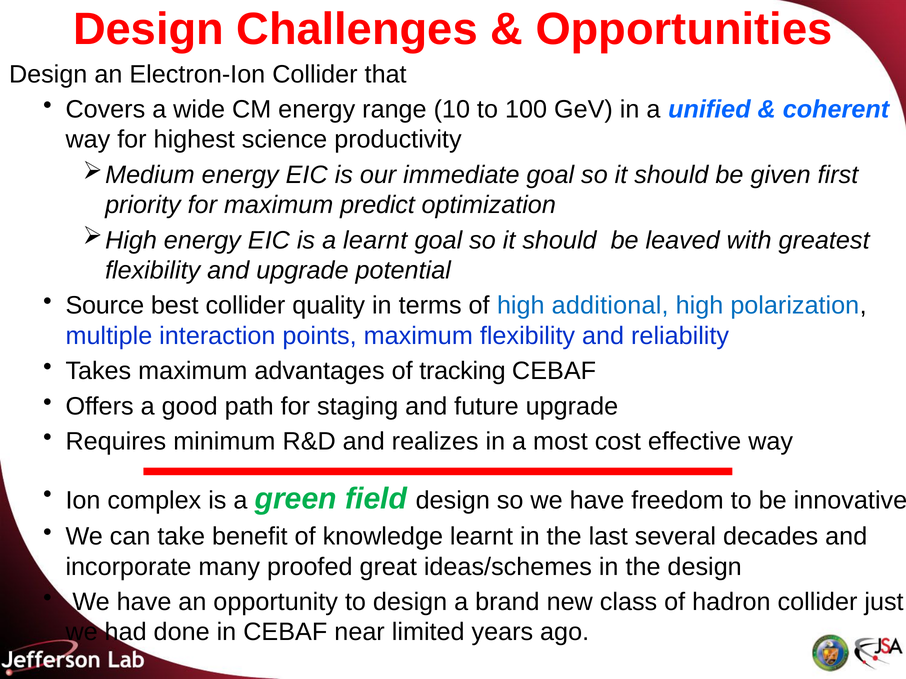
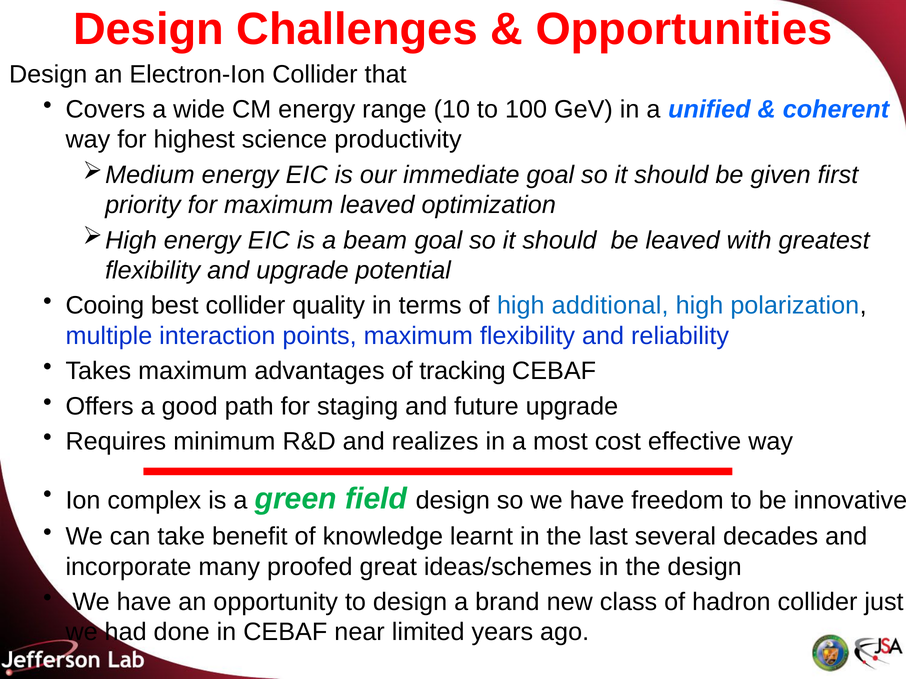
maximum predict: predict -> leaved
a learnt: learnt -> beam
Source: Source -> Cooing
